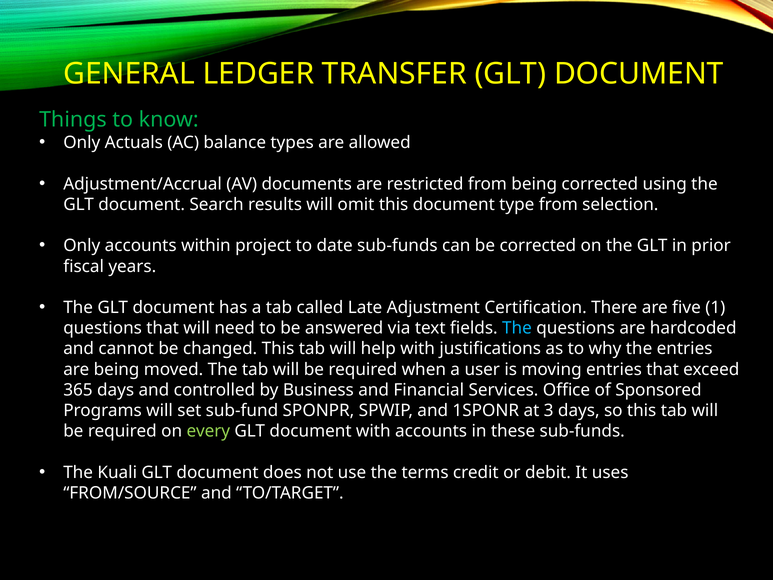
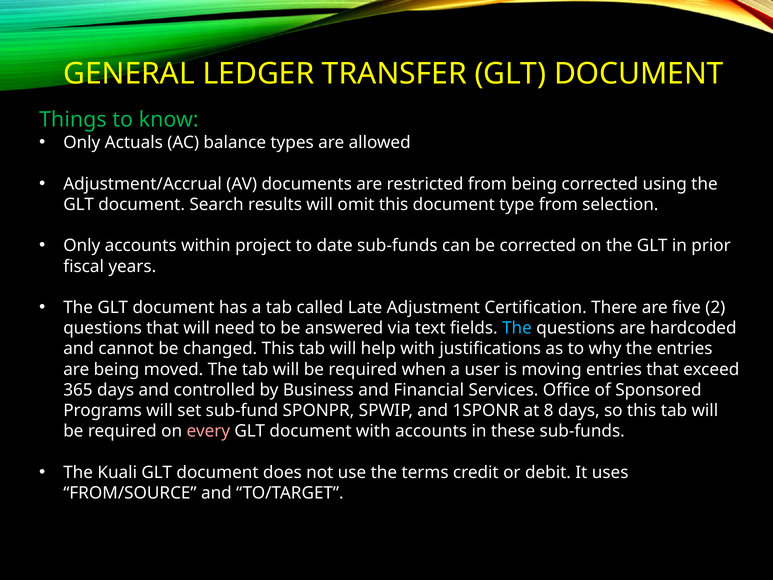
1: 1 -> 2
3: 3 -> 8
every colour: light green -> pink
